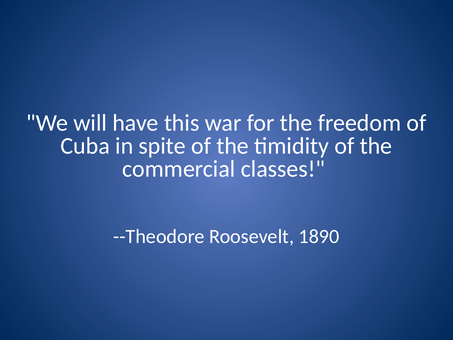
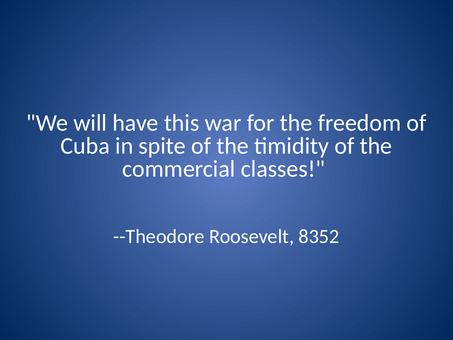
1890: 1890 -> 8352
